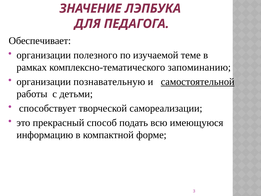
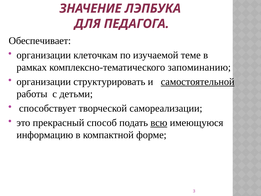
полезного: полезного -> клеточкам
познавательную: познавательную -> структурировать
всю underline: none -> present
